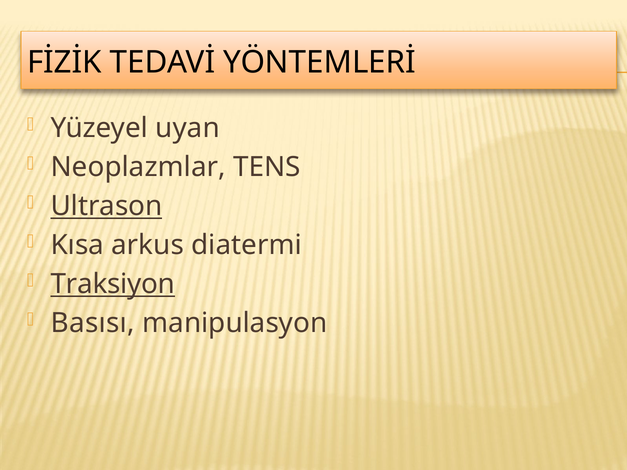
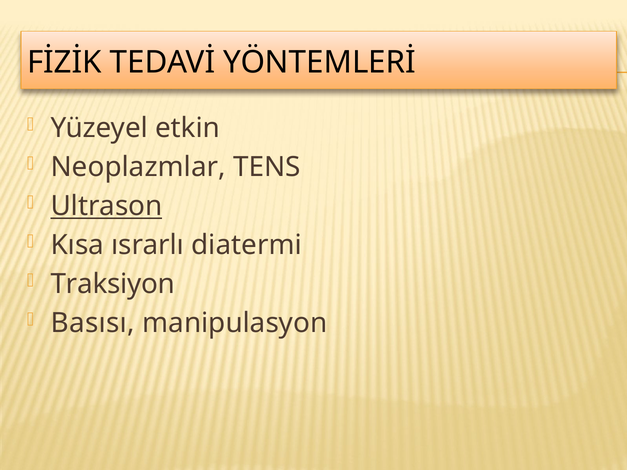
uyan: uyan -> etkin
arkus: arkus -> ısrarlı
Traksiyon underline: present -> none
